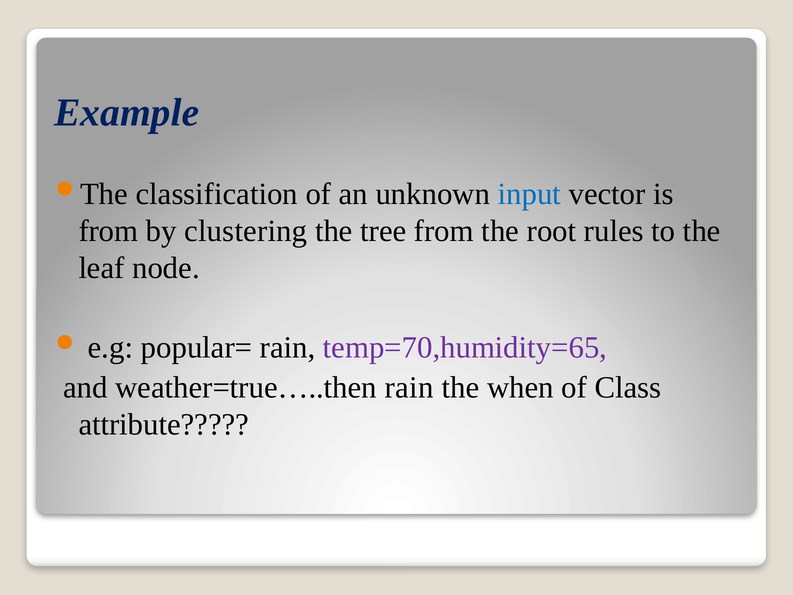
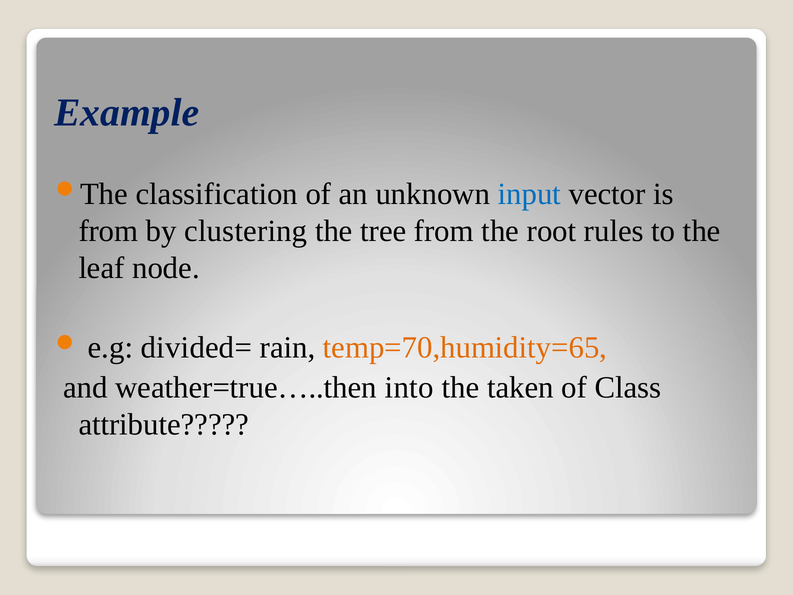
popular=: popular= -> divided=
temp=70,humidity=65 colour: purple -> orange
weather=true…..then rain: rain -> into
when: when -> taken
